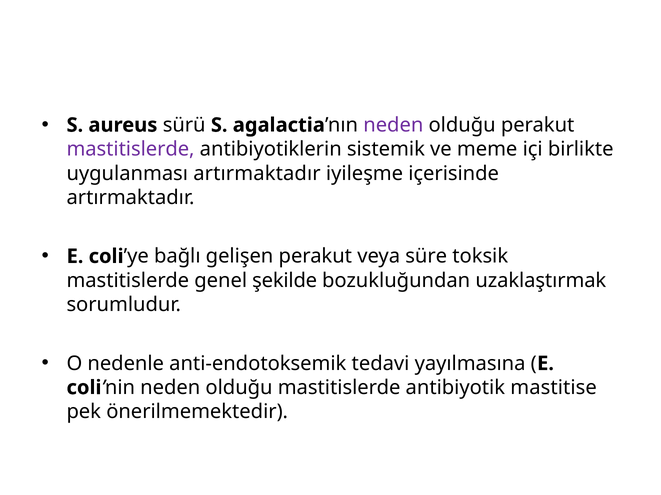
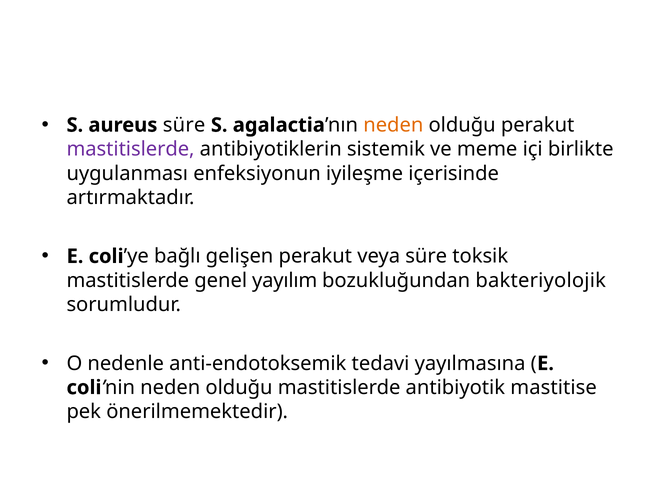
aureus sürü: sürü -> süre
neden at (393, 125) colour: purple -> orange
uygulanması artırmaktadır: artırmaktadır -> enfeksiyonun
şekilde: şekilde -> yayılım
uzaklaştırmak: uzaklaştırmak -> bakteriyolojik
